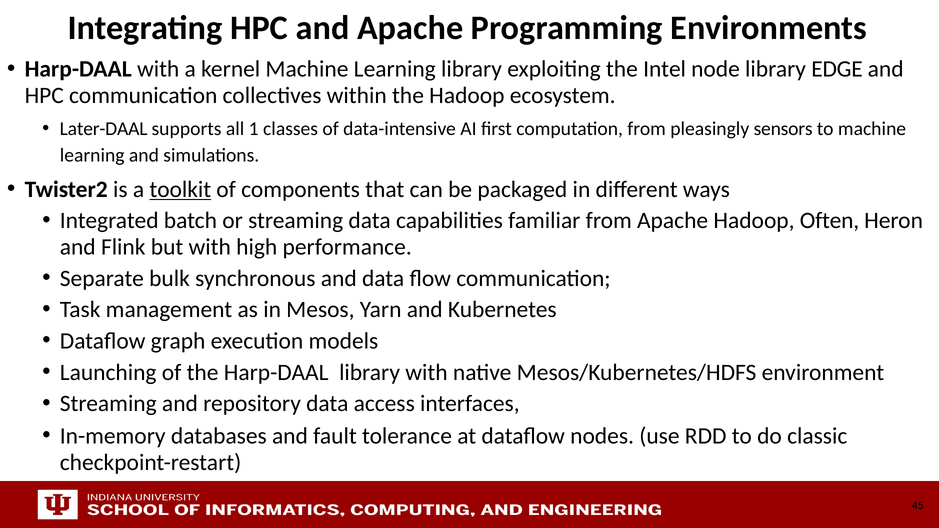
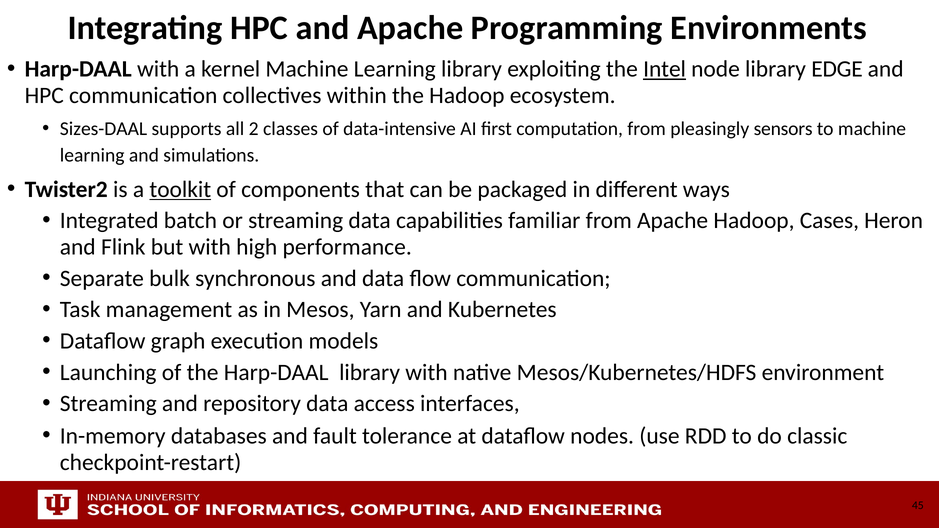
Intel underline: none -> present
Later-DAAL: Later-DAAL -> Sizes-DAAL
1: 1 -> 2
Often: Often -> Cases
